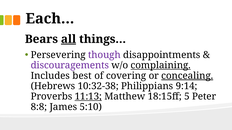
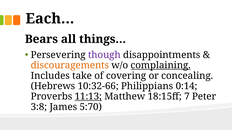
all underline: present -> none
discouragements colour: purple -> orange
best: best -> take
concealing underline: present -> none
10:32-38: 10:32-38 -> 10:32-66
9:14: 9:14 -> 0:14
5: 5 -> 7
8:8: 8:8 -> 3:8
5:10: 5:10 -> 5:70
